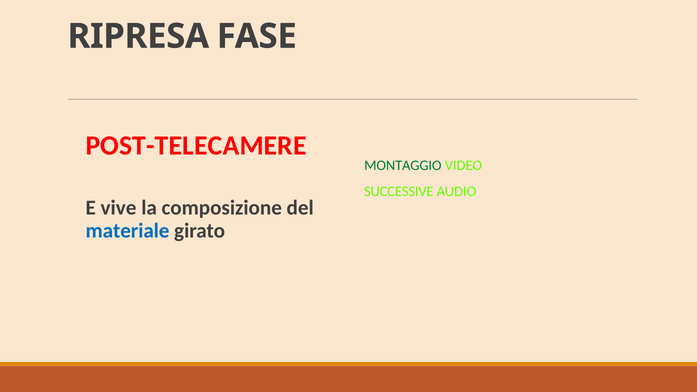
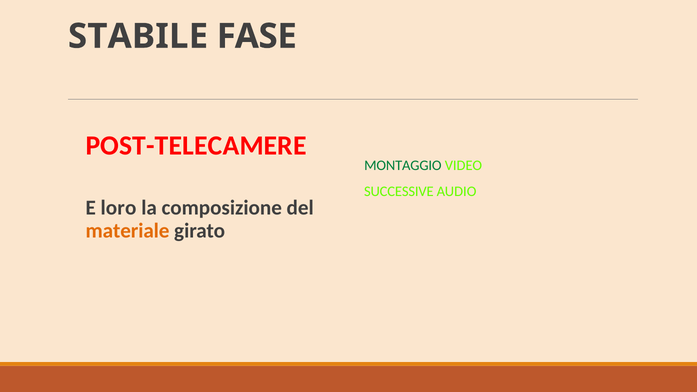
RIPRESA: RIPRESA -> STABILE
vive: vive -> loro
materiale colour: blue -> orange
